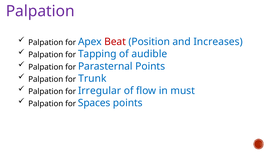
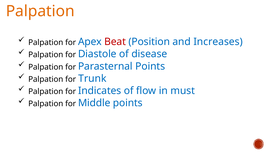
Palpation at (40, 11) colour: purple -> orange
Tapping: Tapping -> Diastole
audible: audible -> disease
Irregular: Irregular -> Indicates
Spaces: Spaces -> Middle
